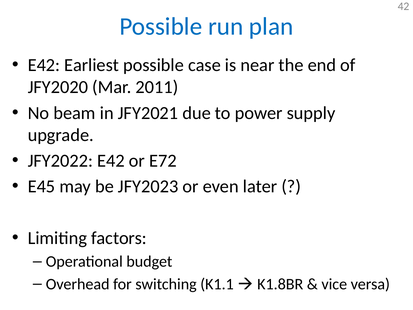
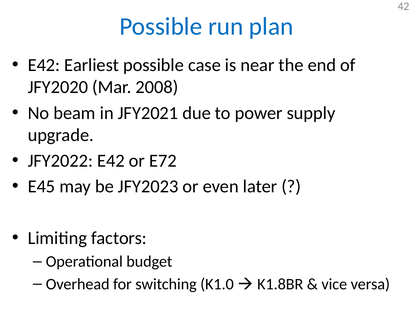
2011: 2011 -> 2008
K1.1: K1.1 -> K1.0
